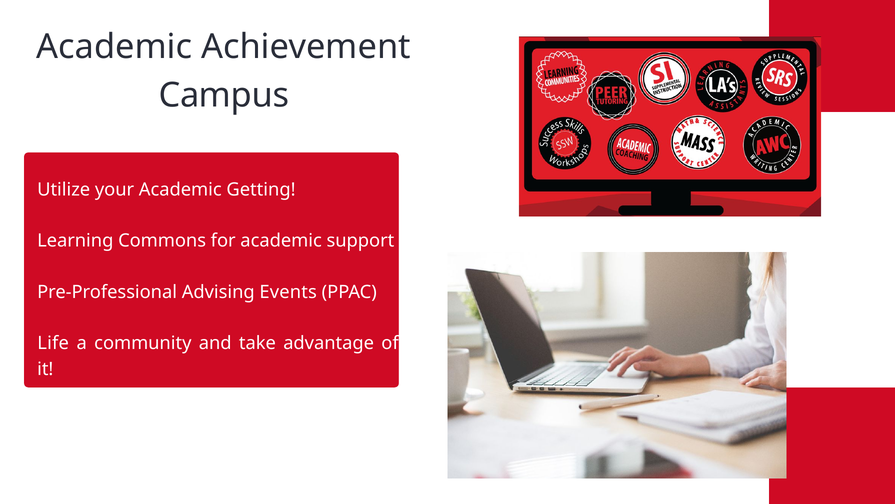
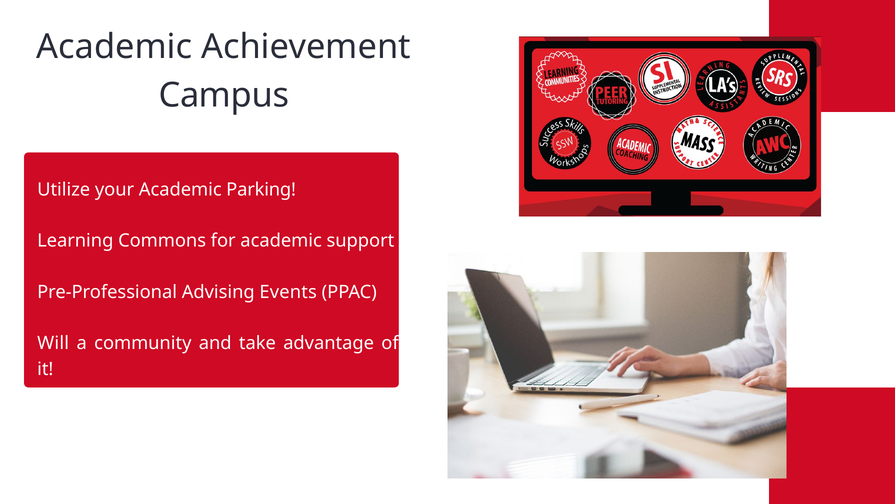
Getting: Getting -> Parking
Life: Life -> Will
